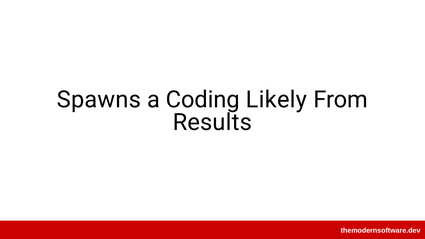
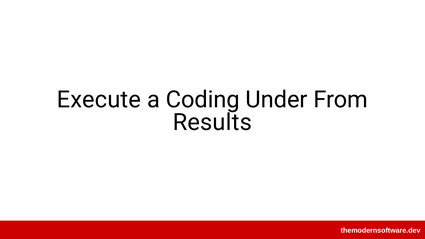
Spawns: Spawns -> Execute
Likely: Likely -> Under
